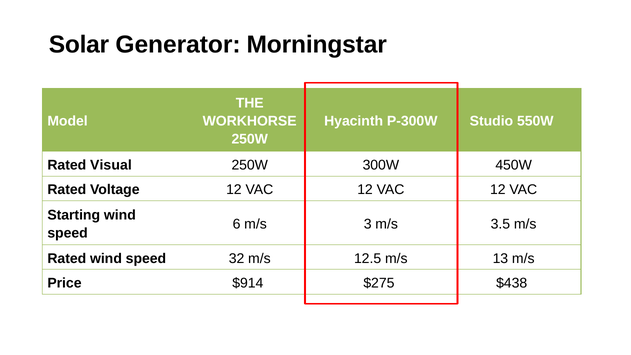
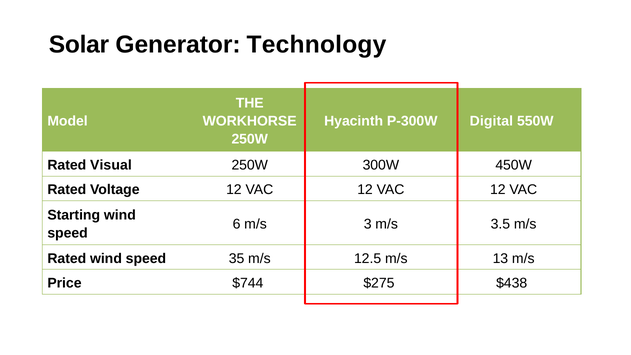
Morningstar: Morningstar -> Technology
Studio: Studio -> Digital
32: 32 -> 35
$914: $914 -> $744
